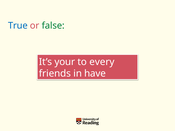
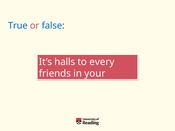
false colour: green -> blue
your: your -> halls
have: have -> your
